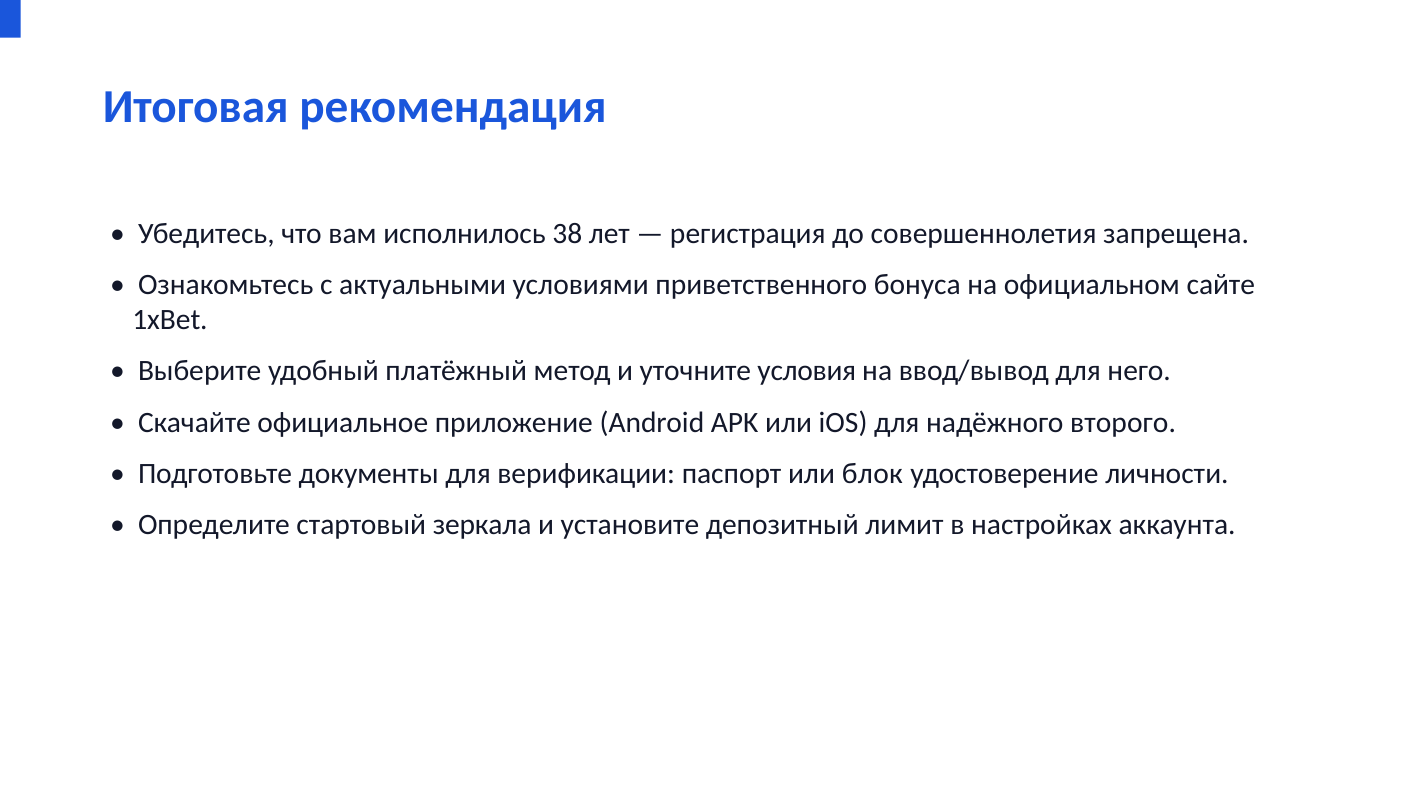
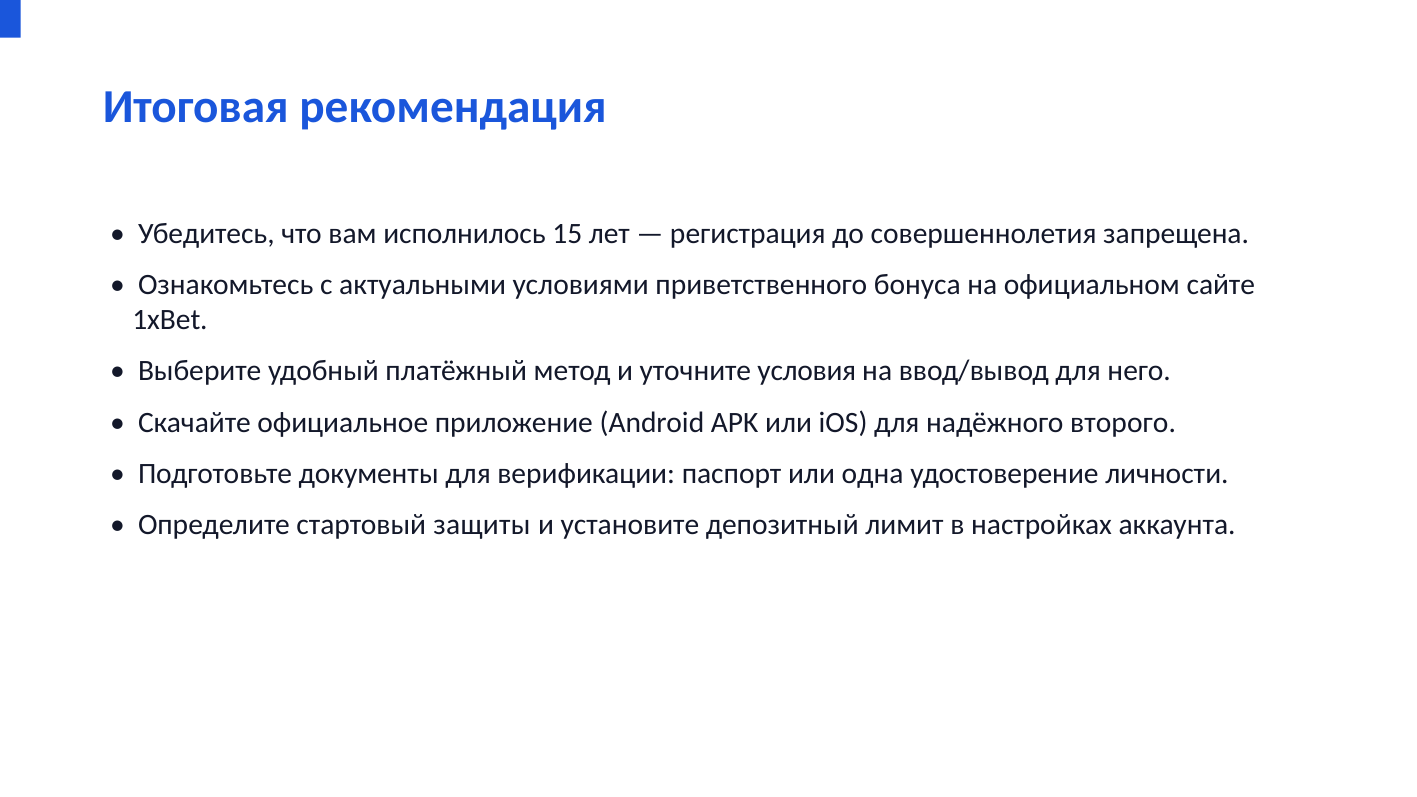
38: 38 -> 15
блок: блок -> одна
зеркала: зеркала -> защиты
